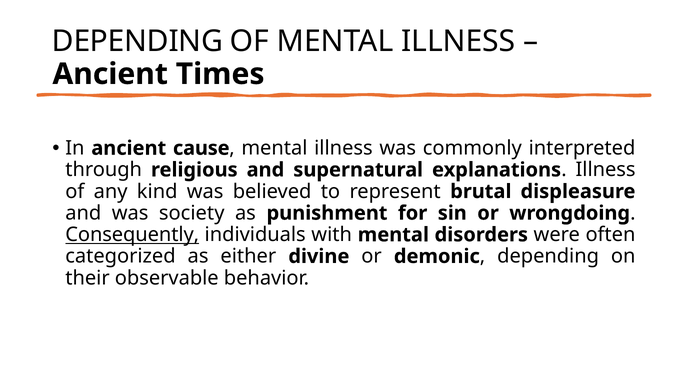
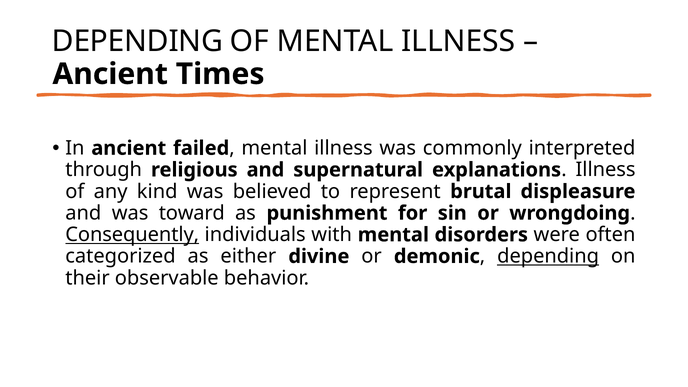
cause: cause -> failed
society: society -> toward
depending at (548, 256) underline: none -> present
